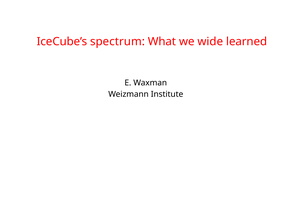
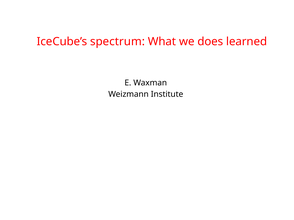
wide: wide -> does
